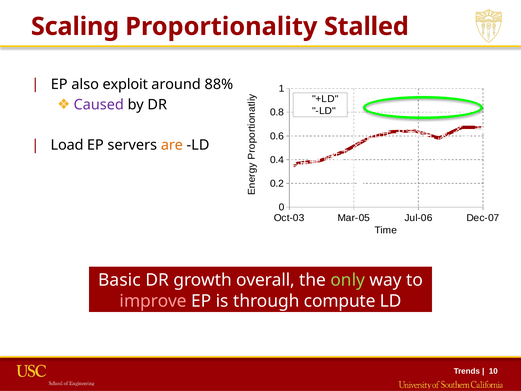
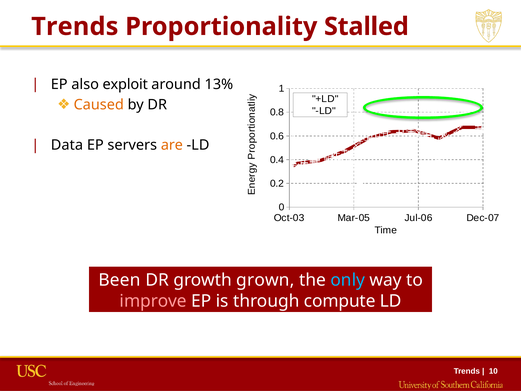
Scaling at (75, 27): Scaling -> Trends
88%: 88% -> 13%
Caused colour: purple -> orange
Load: Load -> Data
Basic: Basic -> Been
overall: overall -> grown
only colour: light green -> light blue
